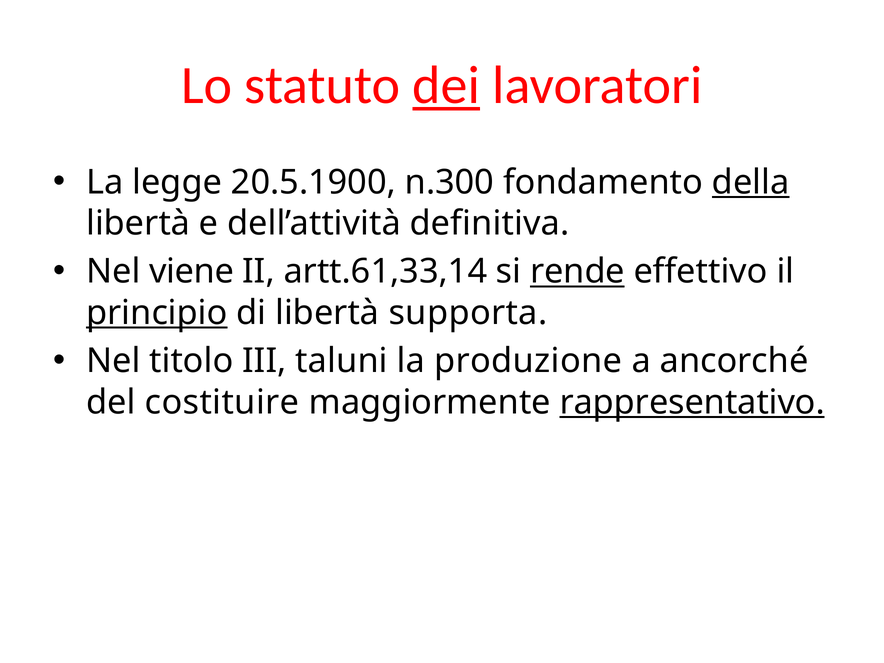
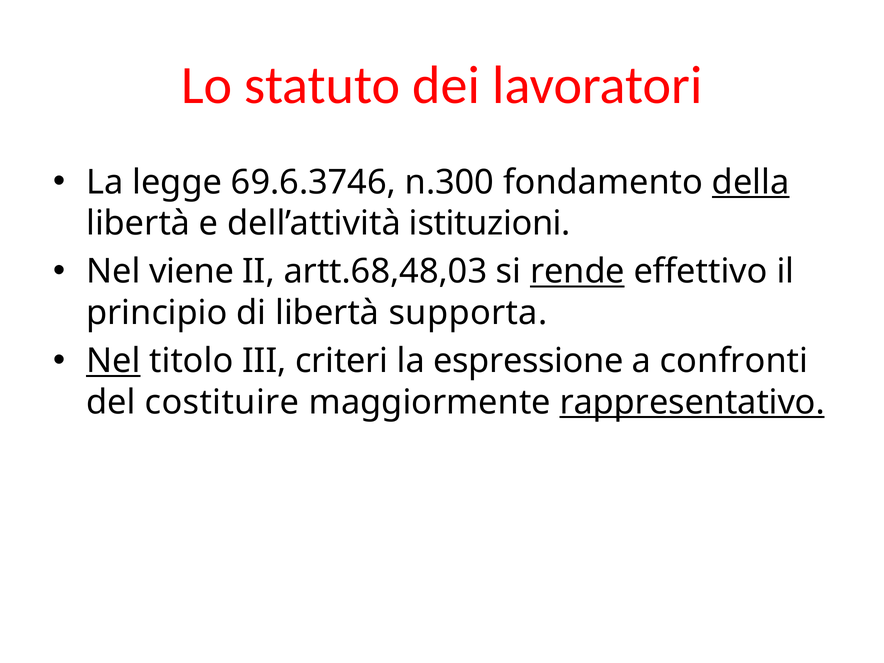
dei underline: present -> none
20.5.1900: 20.5.1900 -> 69.6.3746
definitiva: definitiva -> istituzioni
artt.61,33,14: artt.61,33,14 -> artt.68,48,03
principio underline: present -> none
Nel at (113, 361) underline: none -> present
taluni: taluni -> criteri
produzione: produzione -> espressione
ancorché: ancorché -> confronti
